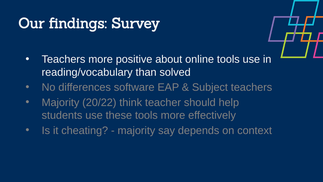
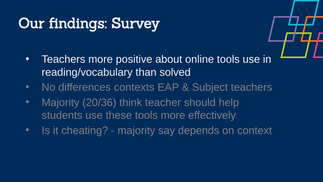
software: software -> contexts
20/22: 20/22 -> 20/36
